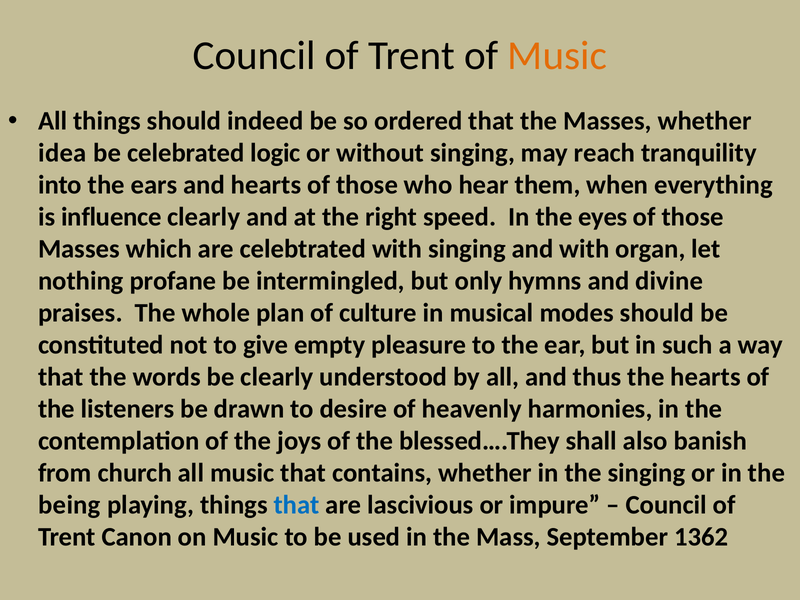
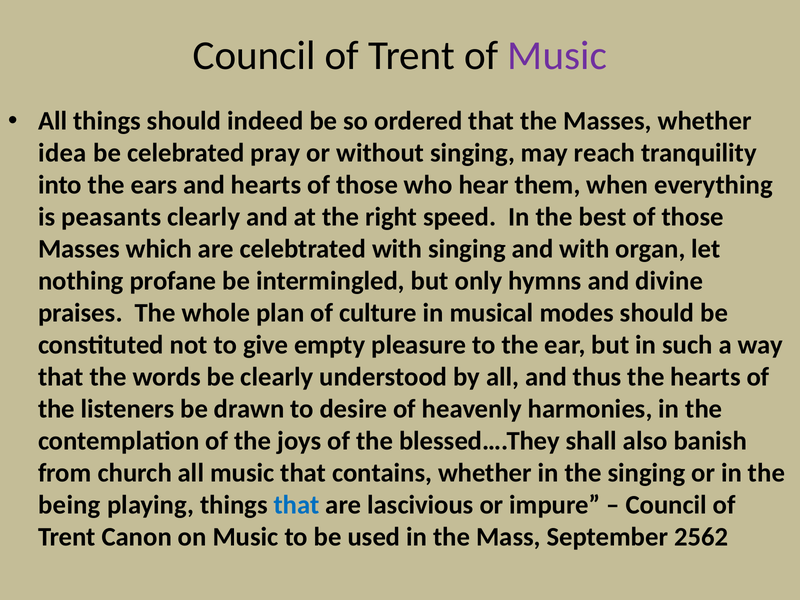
Music at (557, 56) colour: orange -> purple
logic: logic -> pray
influence: influence -> peasants
eyes: eyes -> best
1362: 1362 -> 2562
